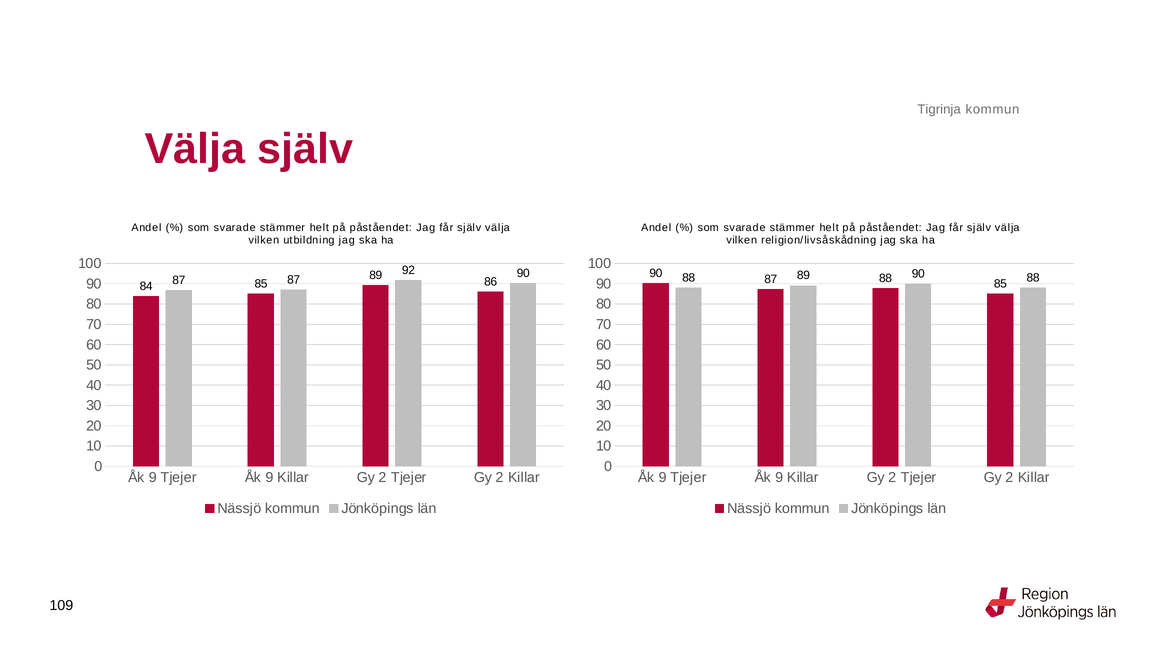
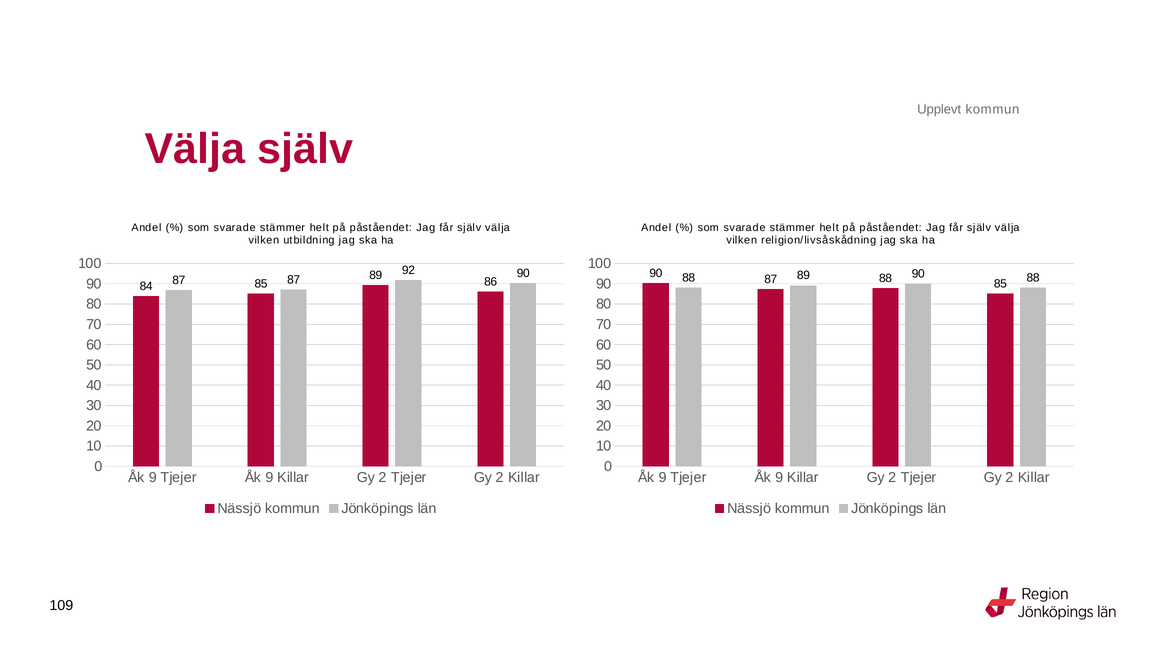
Tigrinja: Tigrinja -> Upplevt
